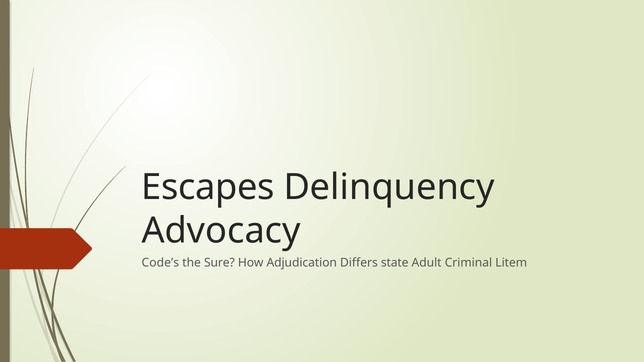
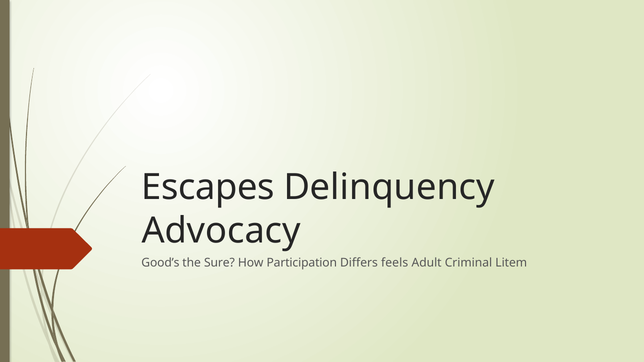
Code’s: Code’s -> Good’s
Adjudication: Adjudication -> Participation
state: state -> feels
